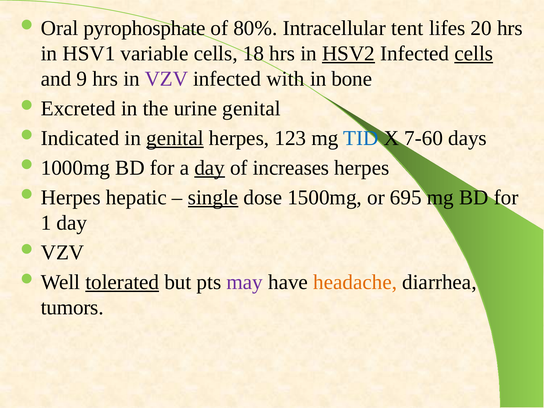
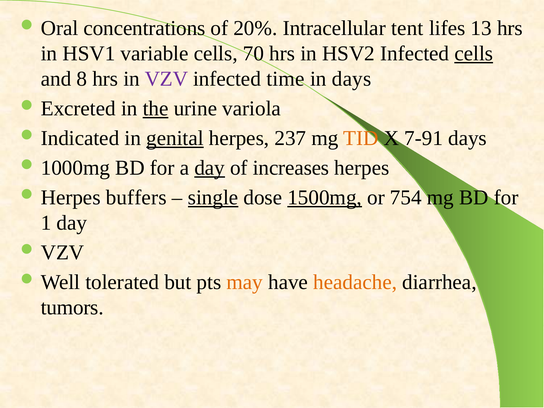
pyrophosphate: pyrophosphate -> concentrations
80%: 80% -> 20%
20: 20 -> 13
18: 18 -> 70
HSV2 underline: present -> none
9: 9 -> 8
with: with -> time
in bone: bone -> days
the underline: none -> present
urine genital: genital -> variola
123: 123 -> 237
TID colour: blue -> orange
7-60: 7-60 -> 7-91
hepatic: hepatic -> buffers
1500mg underline: none -> present
695: 695 -> 754
tolerated underline: present -> none
may colour: purple -> orange
